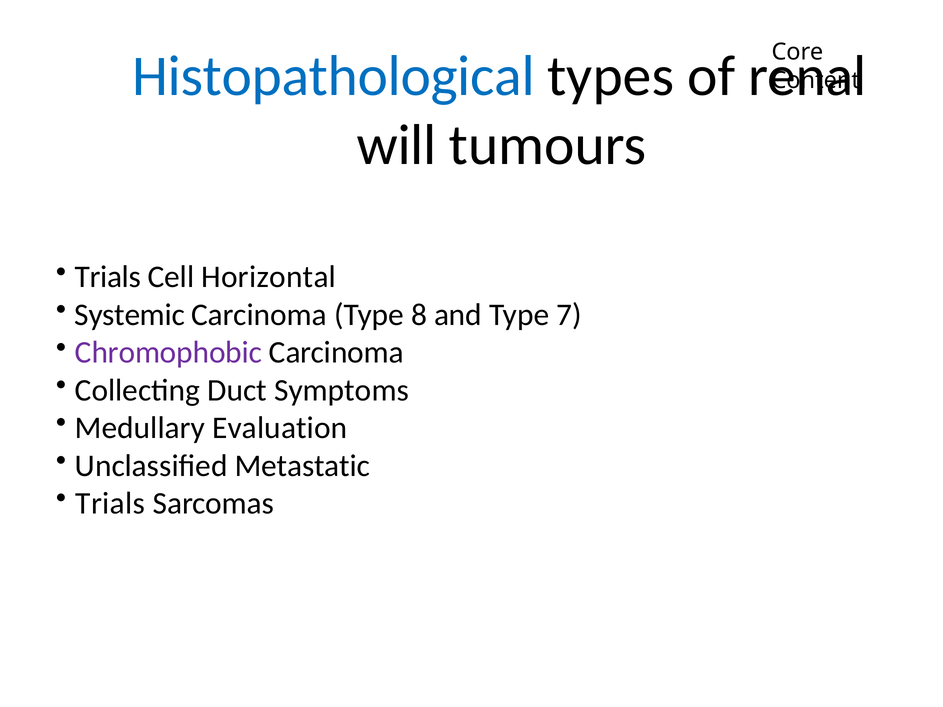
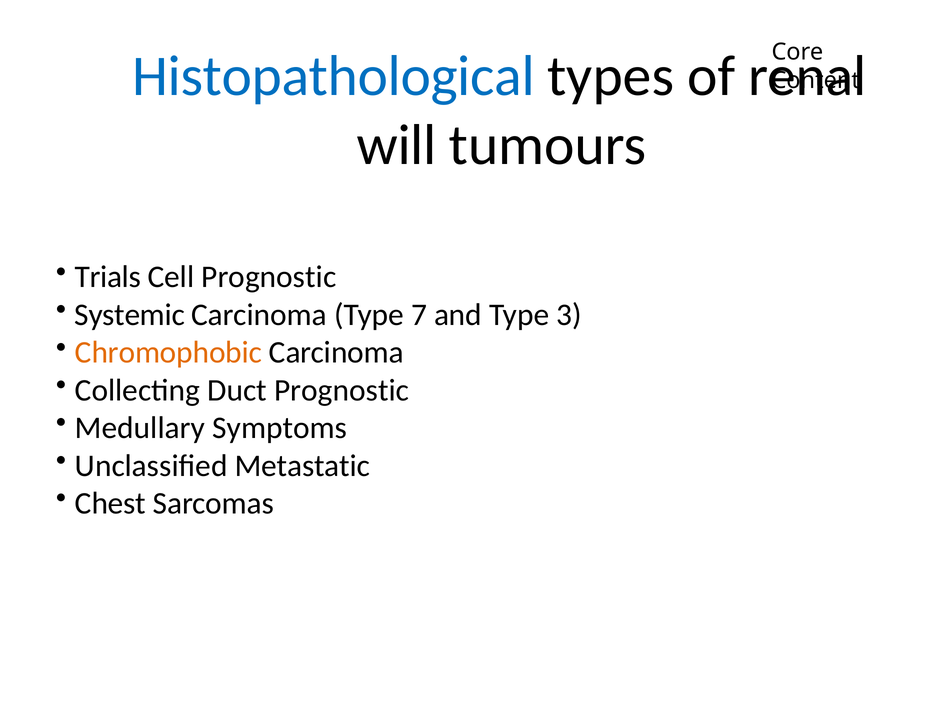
Cell Horizontal: Horizontal -> Prognostic
8: 8 -> 7
7: 7 -> 3
Chromophobic colour: purple -> orange
Duct Symptoms: Symptoms -> Prognostic
Evaluation: Evaluation -> Symptoms
Trials at (110, 504): Trials -> Chest
